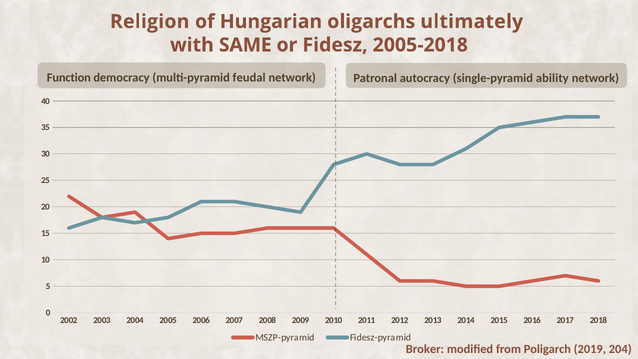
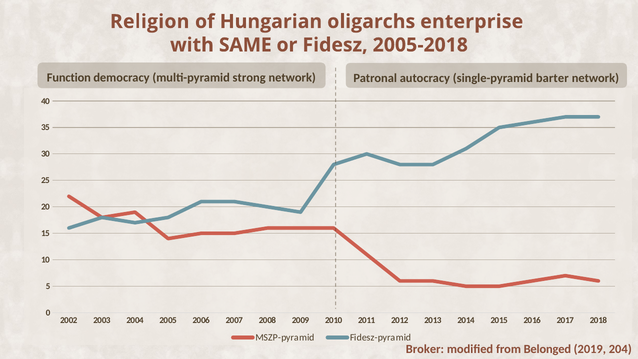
ultimately: ultimately -> enterprise
feudal: feudal -> strong
ability: ability -> barter
Poligarch: Poligarch -> Belonged
